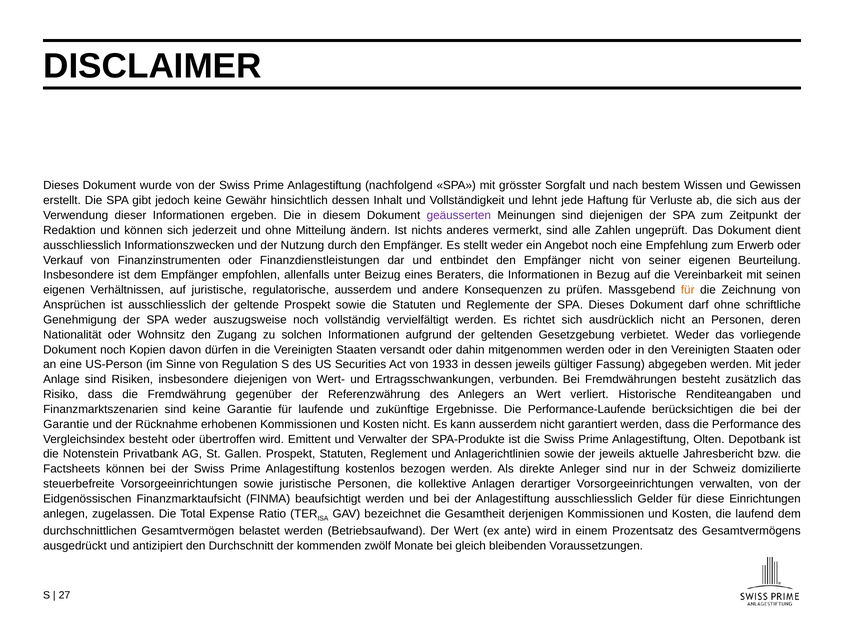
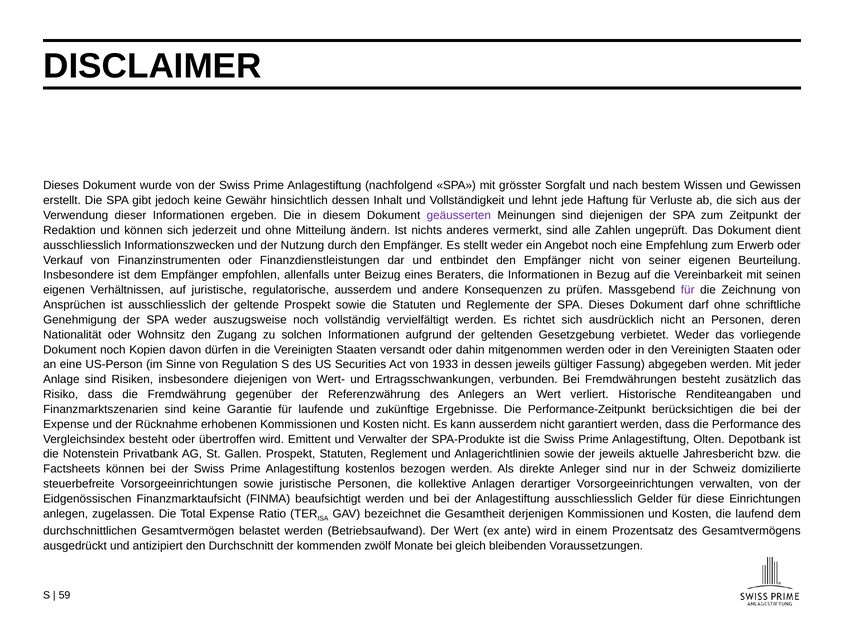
für at (688, 290) colour: orange -> purple
Performance-Laufende: Performance-Laufende -> Performance-Zeitpunkt
Garantie at (66, 424): Garantie -> Expense
27: 27 -> 59
